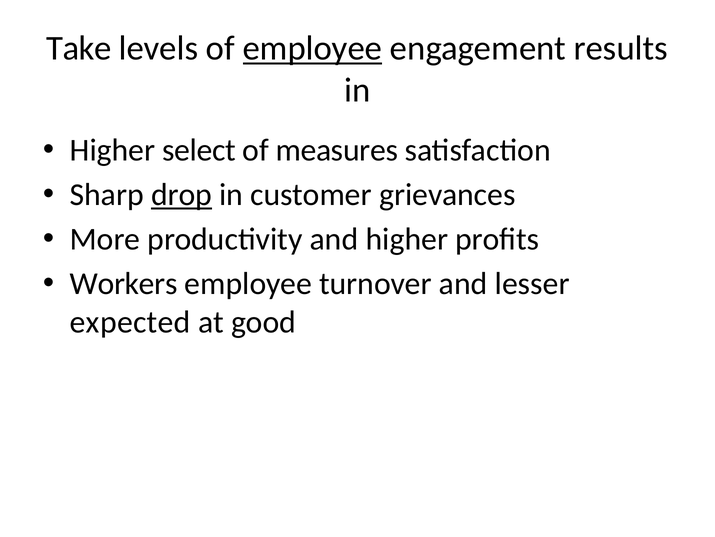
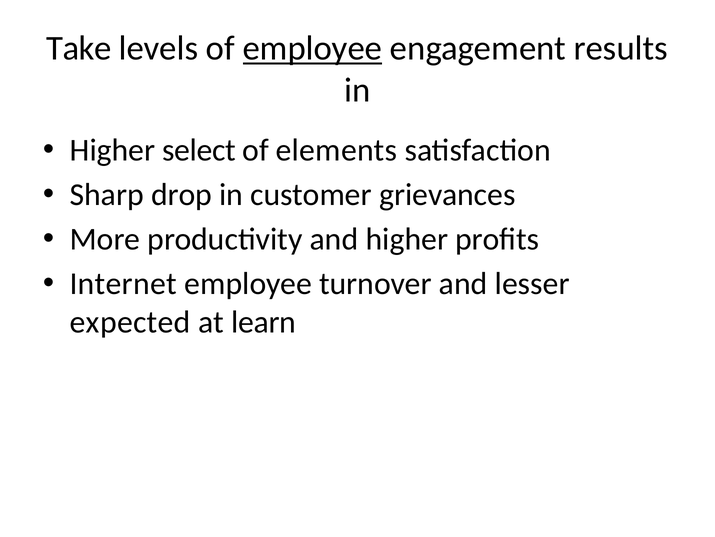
measures: measures -> elements
drop underline: present -> none
Workers: Workers -> Internet
good: good -> learn
